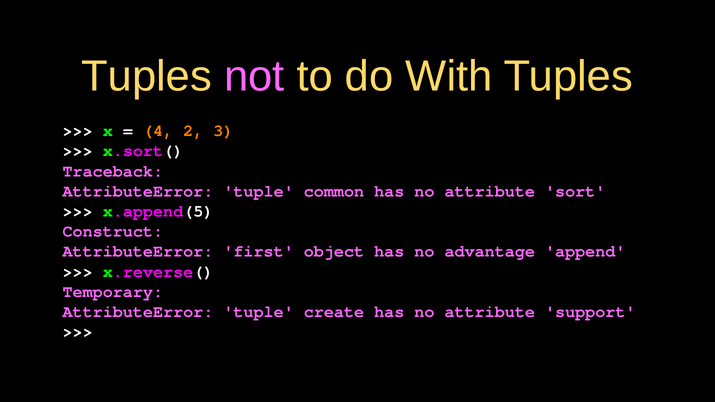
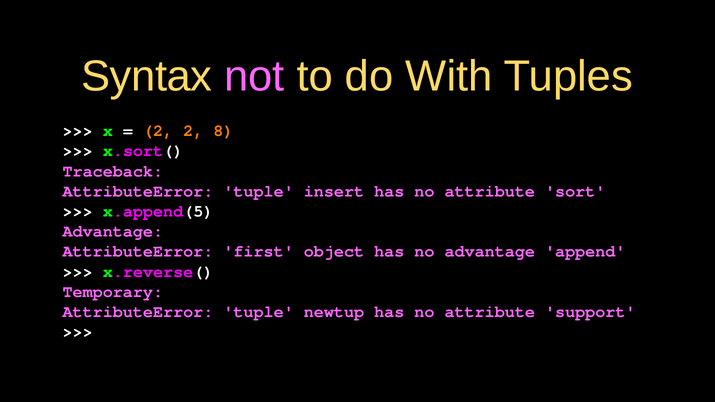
Tuples at (147, 76): Tuples -> Syntax
4 at (158, 131): 4 -> 2
3: 3 -> 8
common: common -> insert
Construct at (113, 231): Construct -> Advantage
create: create -> newtup
